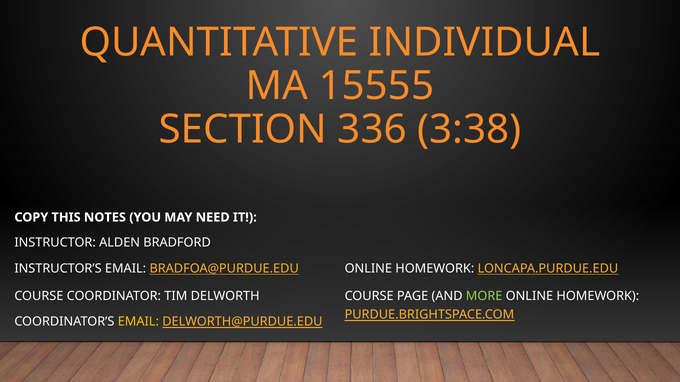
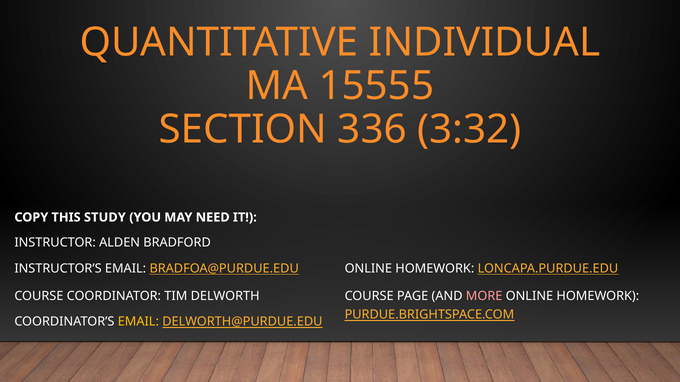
3:38: 3:38 -> 3:32
NOTES: NOTES -> STUDY
MORE colour: light green -> pink
